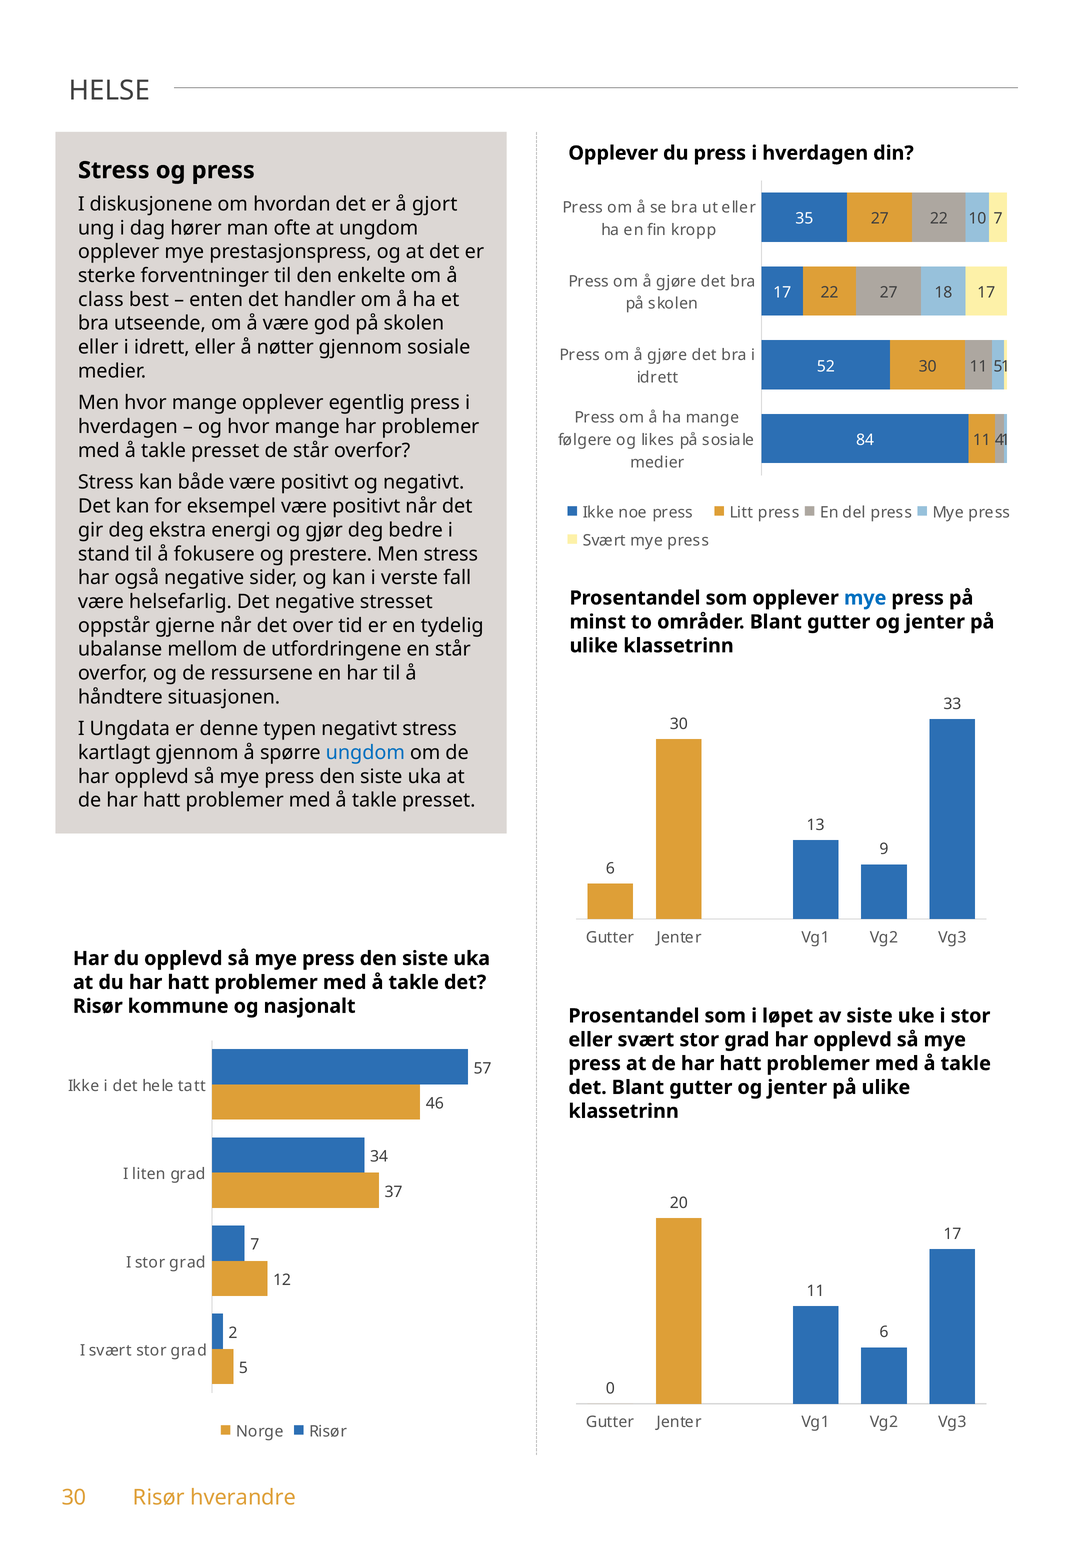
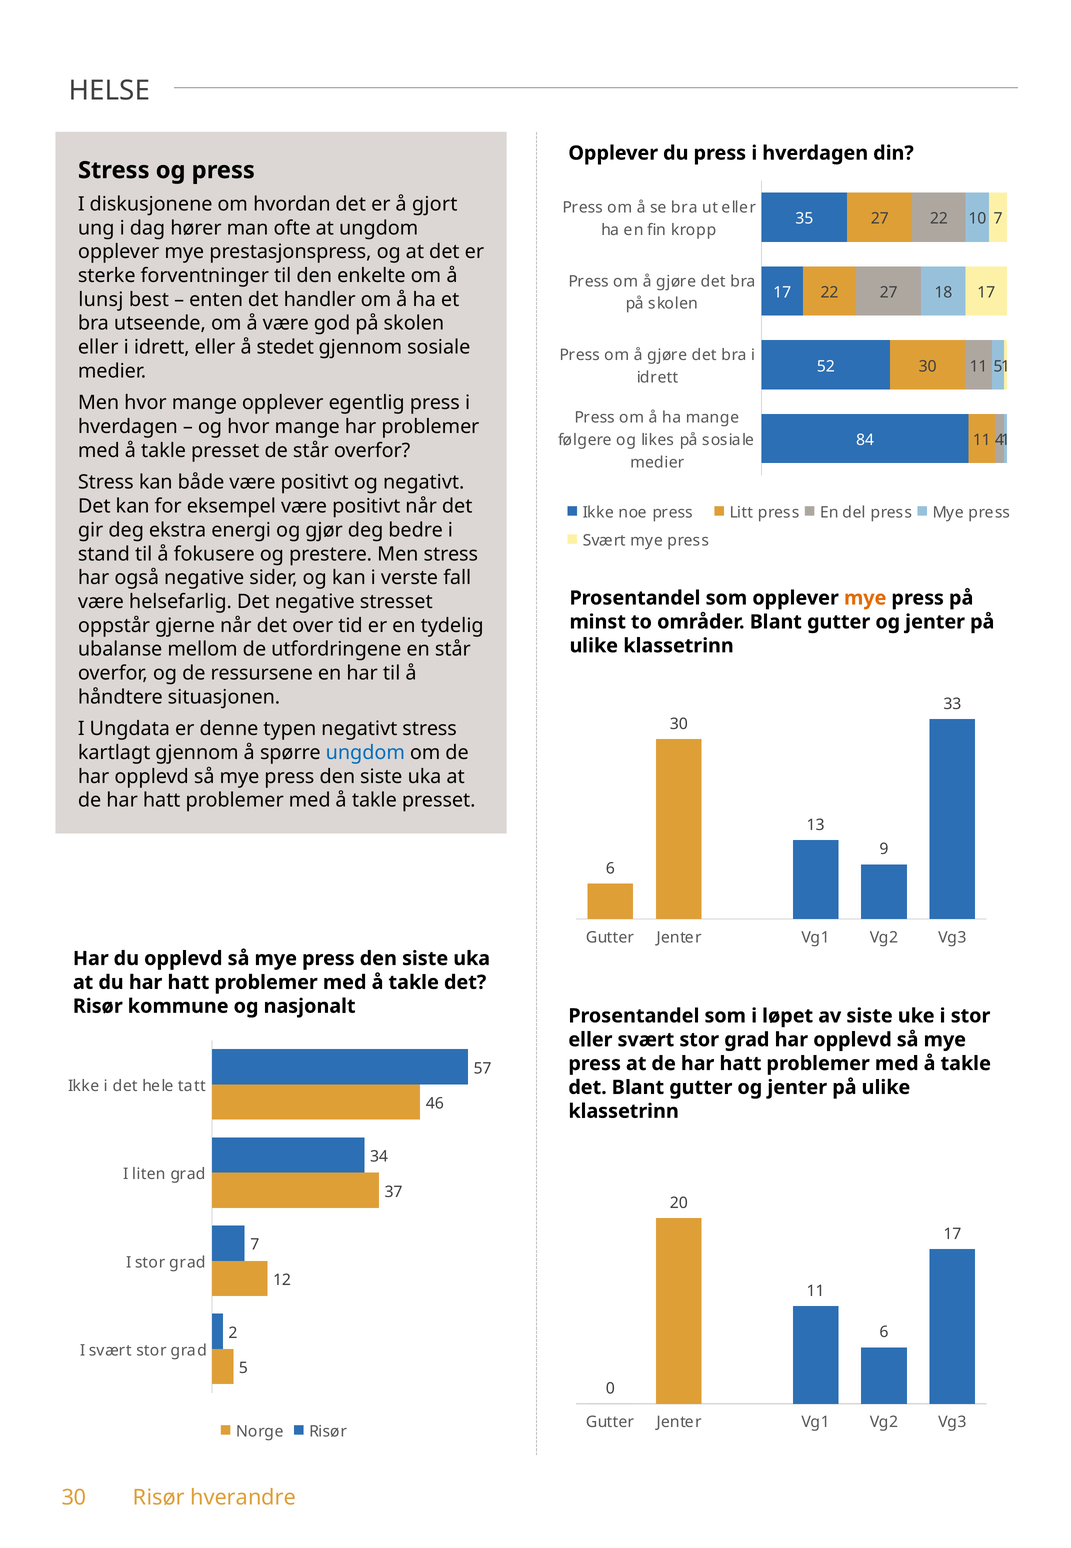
class: class -> lunsj
nøtter: nøtter -> stedet
mye at (865, 598) colour: blue -> orange
